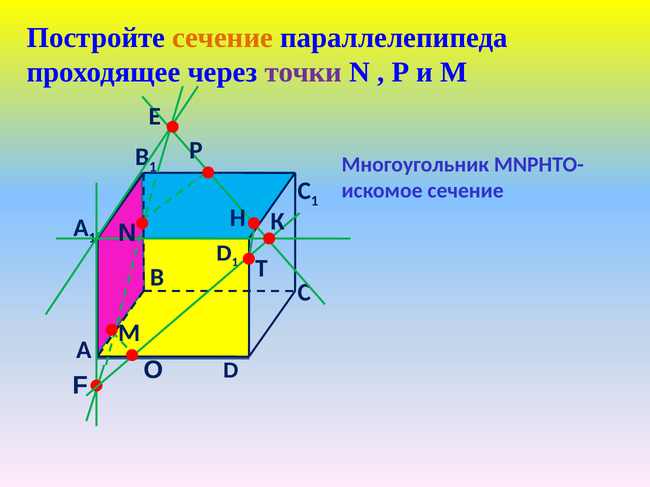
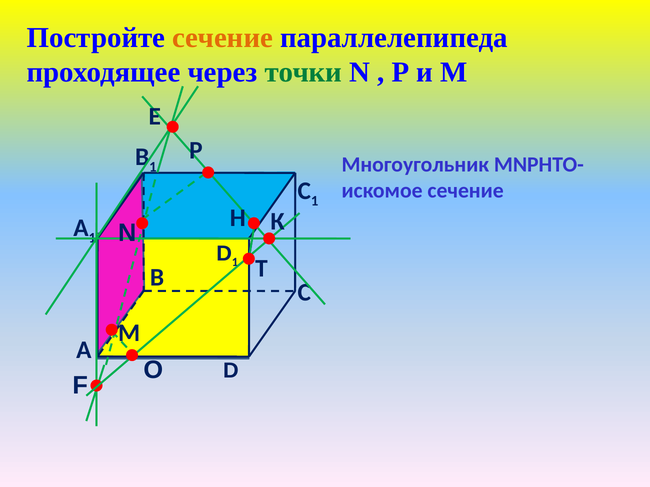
точки colour: purple -> green
